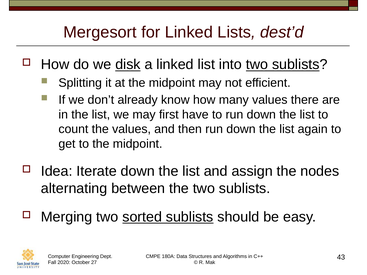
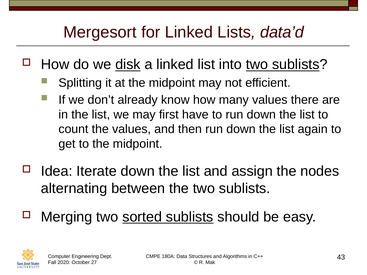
dest’d: dest’d -> data’d
